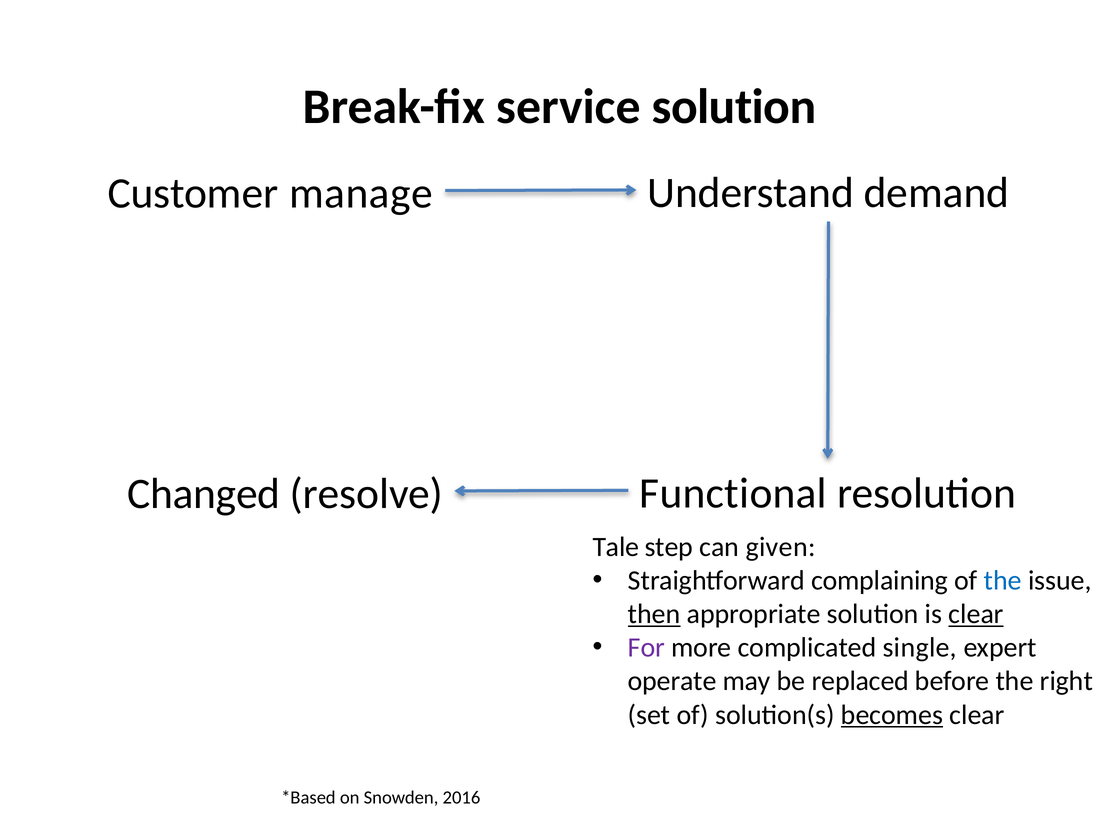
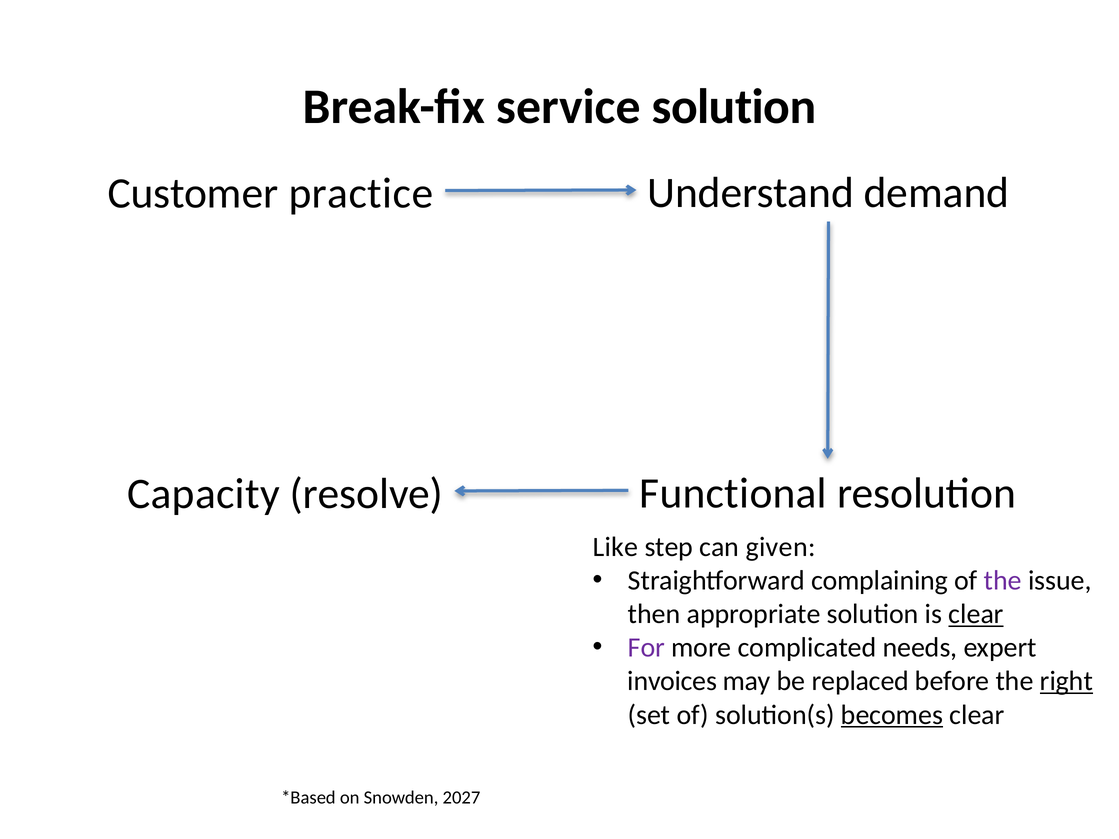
manage: manage -> practice
Changed: Changed -> Capacity
Tale: Tale -> Like
the at (1003, 581) colour: blue -> purple
then underline: present -> none
single: single -> needs
operate: operate -> invoices
right underline: none -> present
2016: 2016 -> 2027
